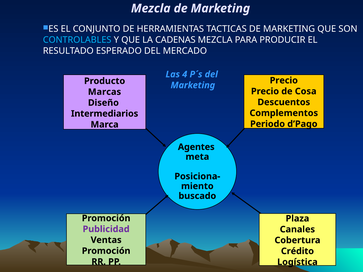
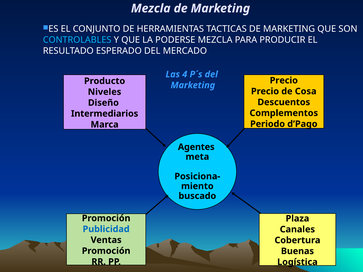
CADENAS: CADENAS -> PODERSE
Marcas: Marcas -> Niveles
Publicidad colour: purple -> blue
Crédito: Crédito -> Buenas
